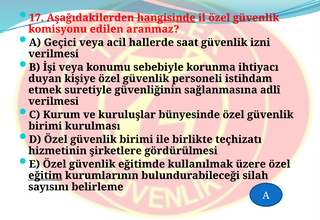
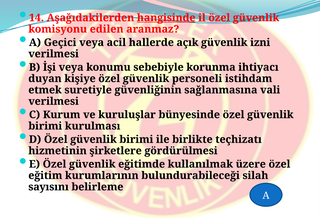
17: 17 -> 14
saat: saat -> açık
adlî: adlî -> vali
eğitim underline: present -> none
